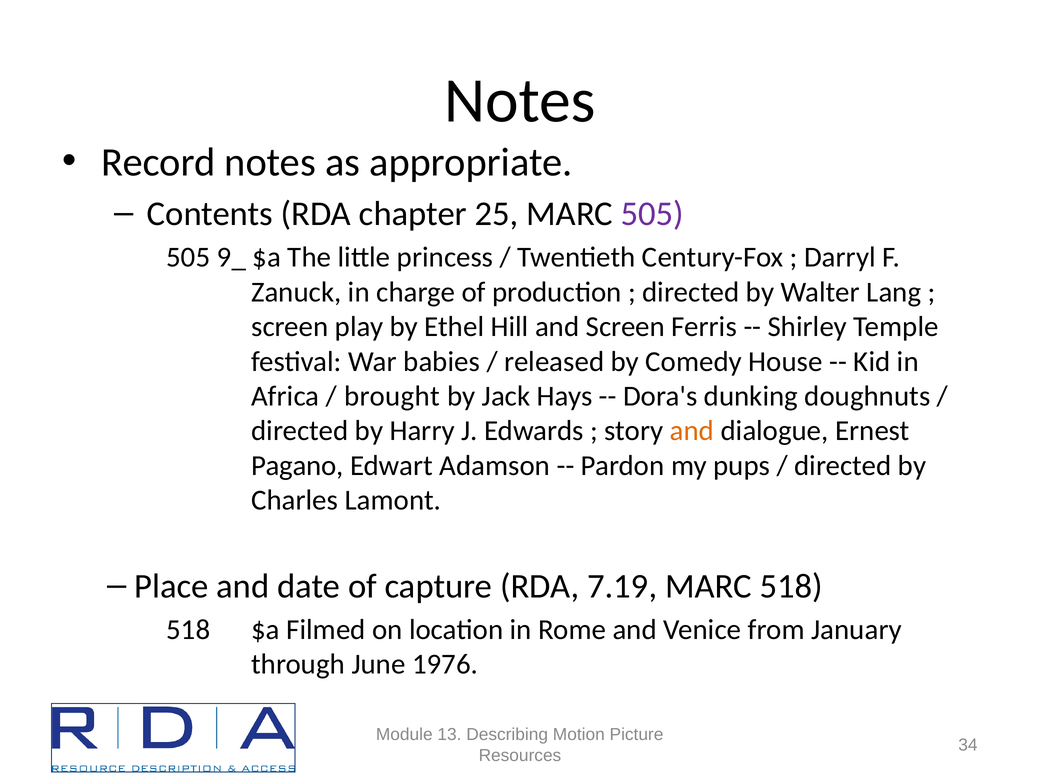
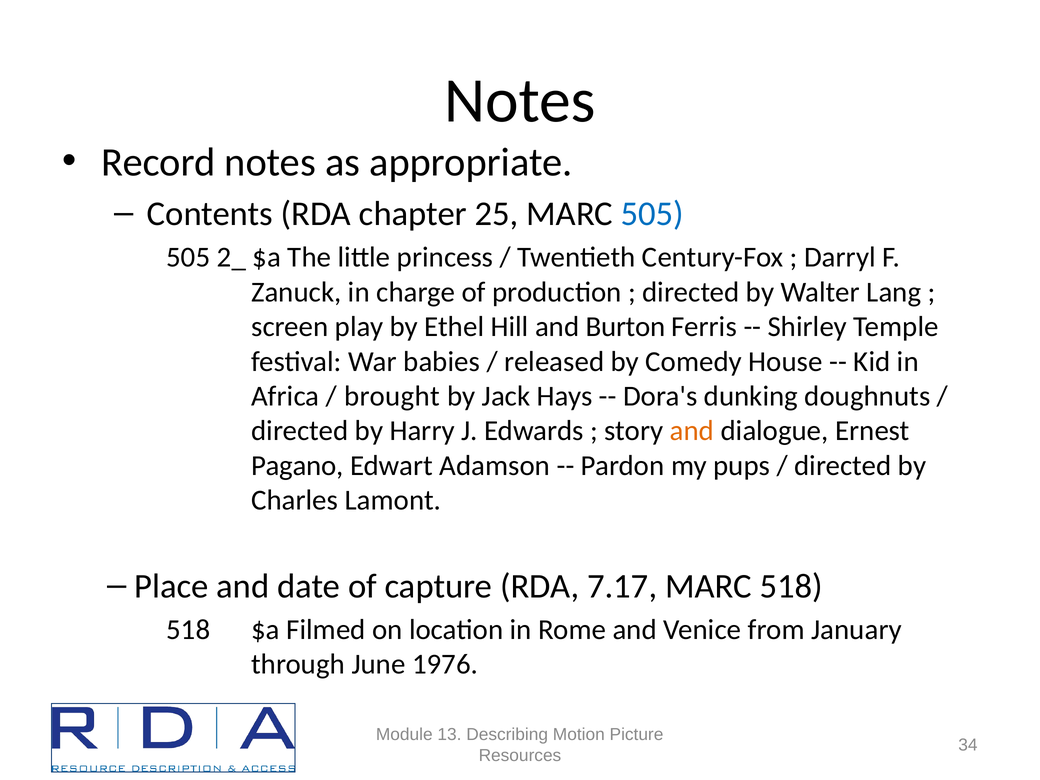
505 at (652, 214) colour: purple -> blue
9_: 9_ -> 2_
and Screen: Screen -> Burton
7.19: 7.19 -> 7.17
